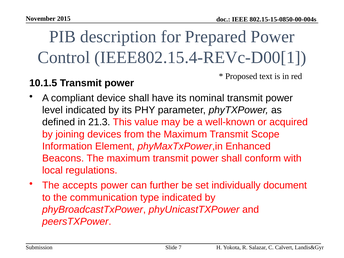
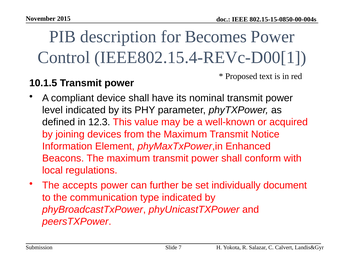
Prepared: Prepared -> Becomes
21.3: 21.3 -> 12.3
Scope: Scope -> Notice
